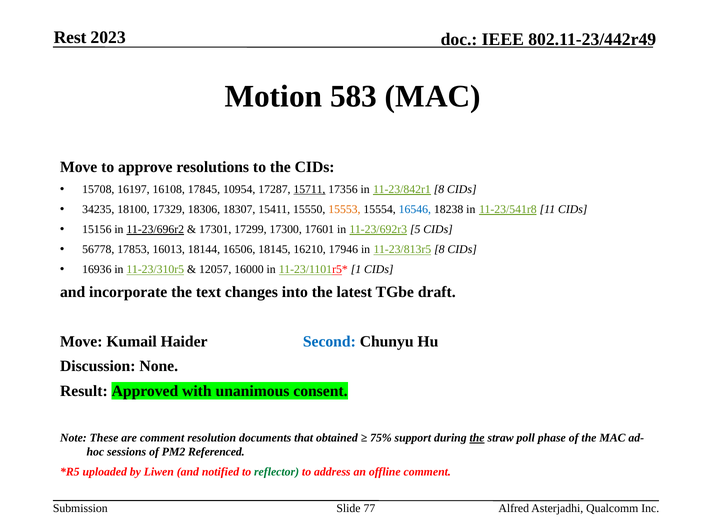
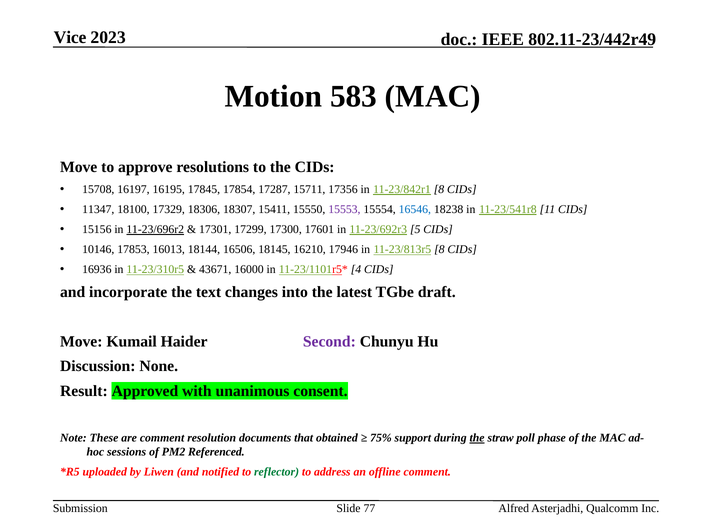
Rest: Rest -> Vice
16108: 16108 -> 16195
10954: 10954 -> 17854
15711 underline: present -> none
34235: 34235 -> 11347
15553 colour: orange -> purple
56778: 56778 -> 10146
12057: 12057 -> 43671
1: 1 -> 4
Second colour: blue -> purple
